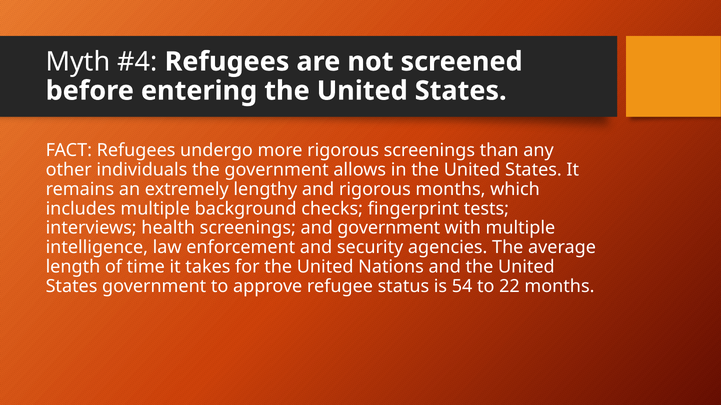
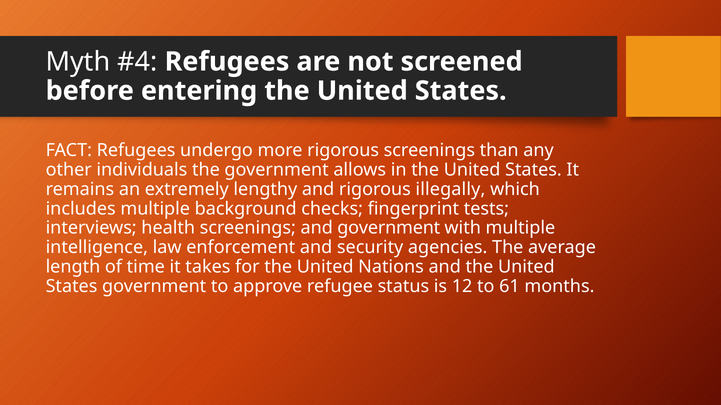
rigorous months: months -> illegally
54: 54 -> 12
22: 22 -> 61
